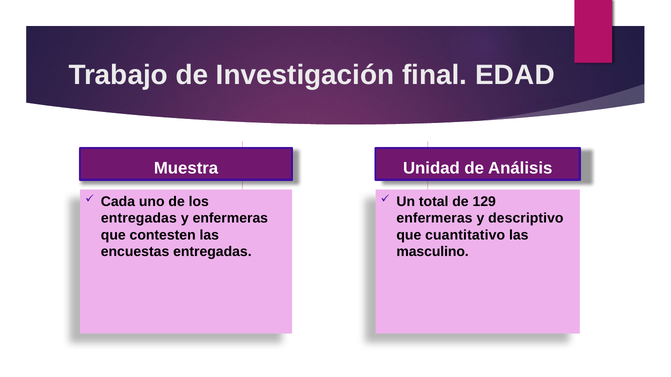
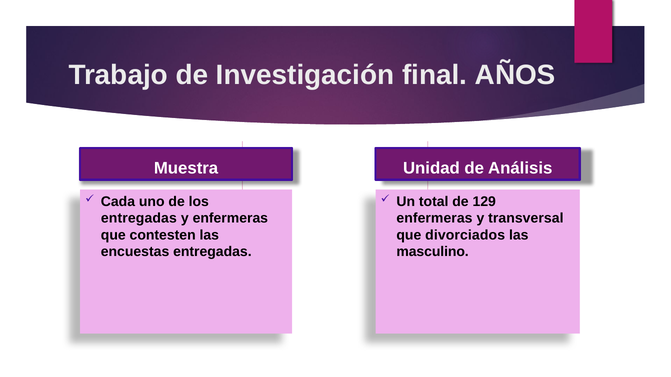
EDAD: EDAD -> AÑOS
descriptivo: descriptivo -> transversal
cuantitativo: cuantitativo -> divorciados
